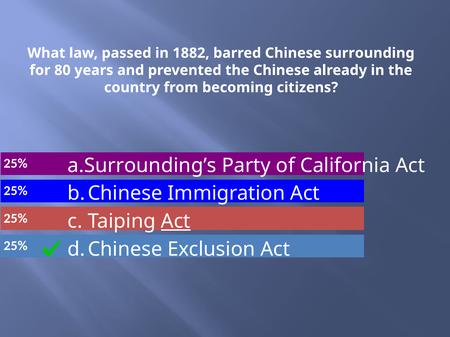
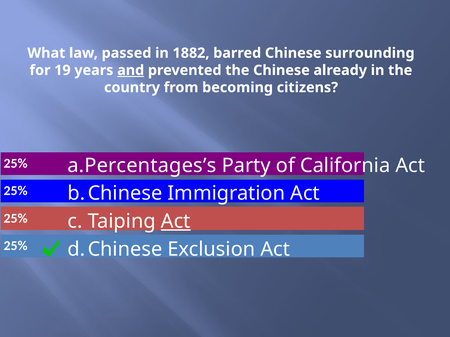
80: 80 -> 19
and underline: none -> present
a.Surrounding’s: a.Surrounding’s -> a.Percentages’s
